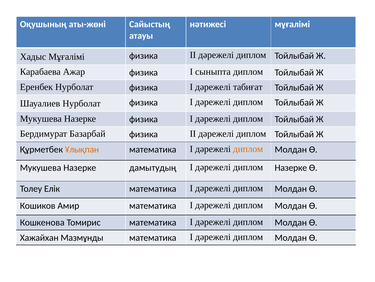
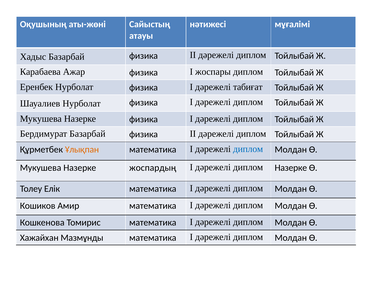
Хадыс Мұғалімі: Мұғалімі -> Базарбай
сыныпта: сыныпта -> жоспары
диплом at (248, 149) colour: orange -> blue
дамытудың: дамытудың -> жоспардың
